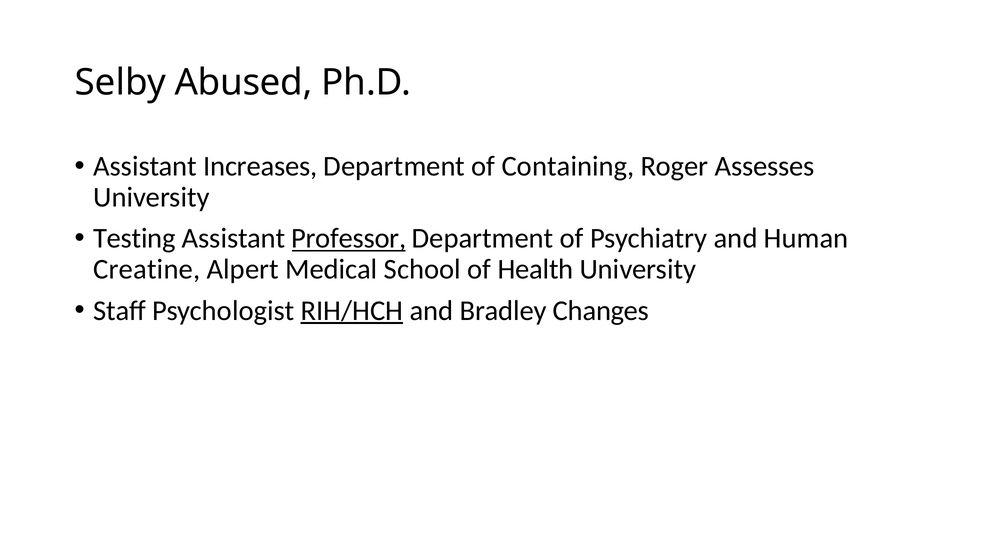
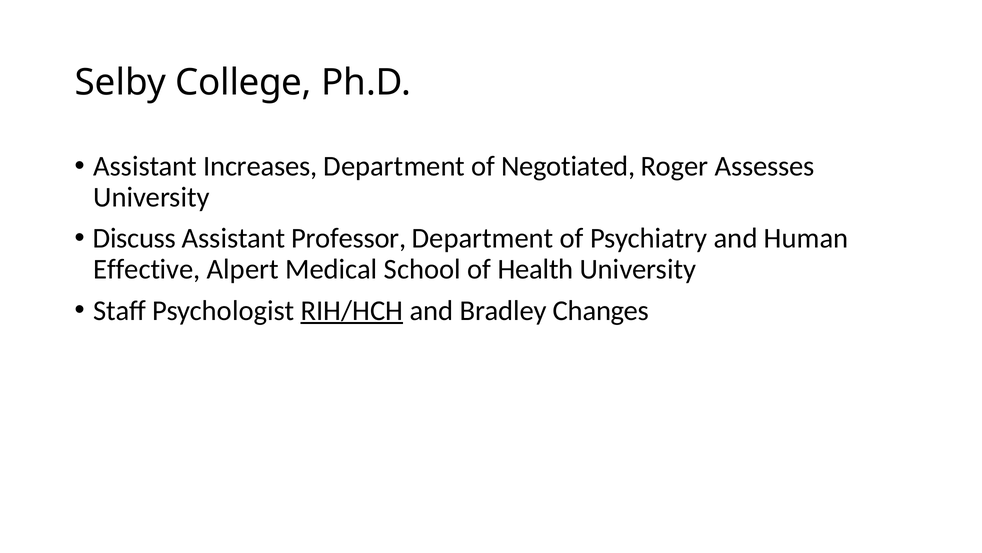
Abused: Abused -> College
Containing: Containing -> Negotiated
Testing: Testing -> Discuss
Professor underline: present -> none
Creatine: Creatine -> Effective
